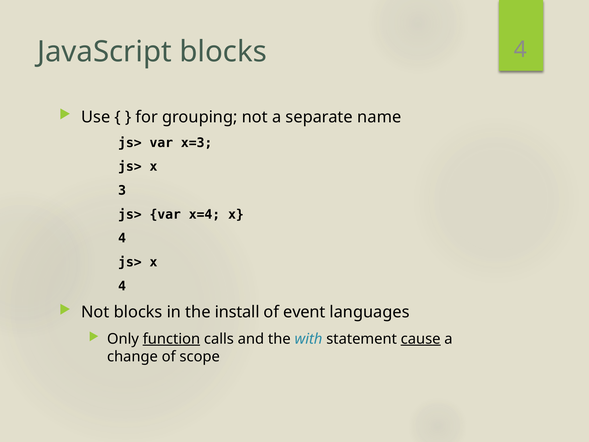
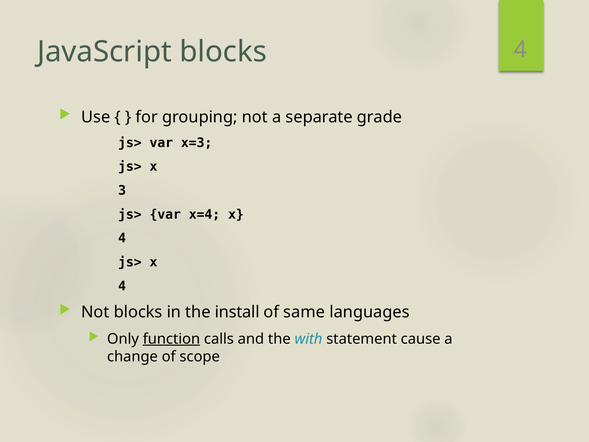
name: name -> grade
event: event -> same
cause underline: present -> none
